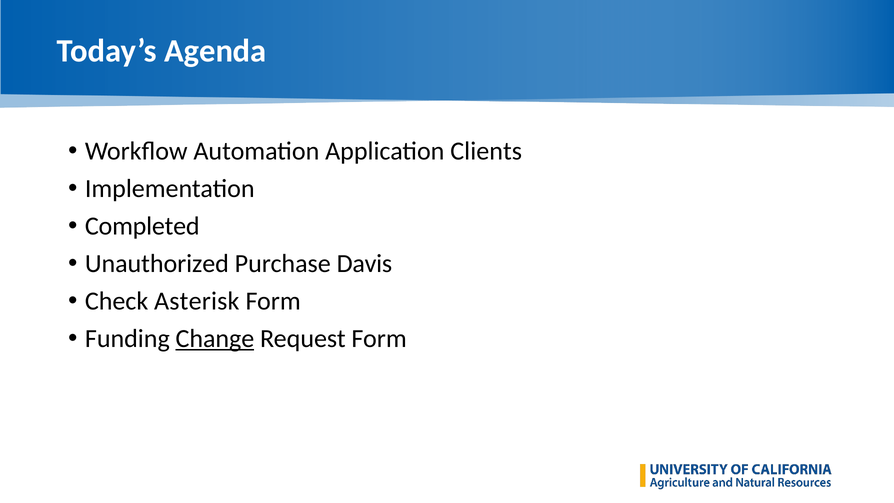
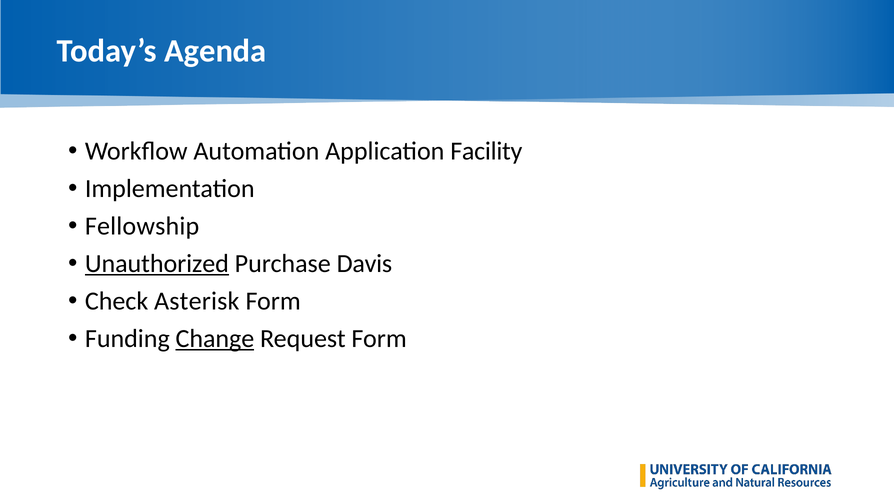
Clients: Clients -> Facility
Completed: Completed -> Fellowship
Unauthorized underline: none -> present
